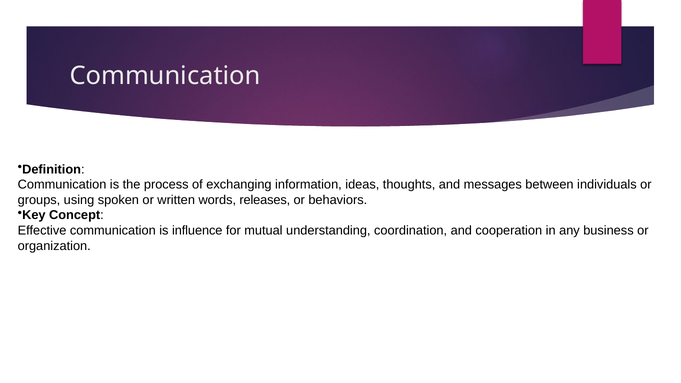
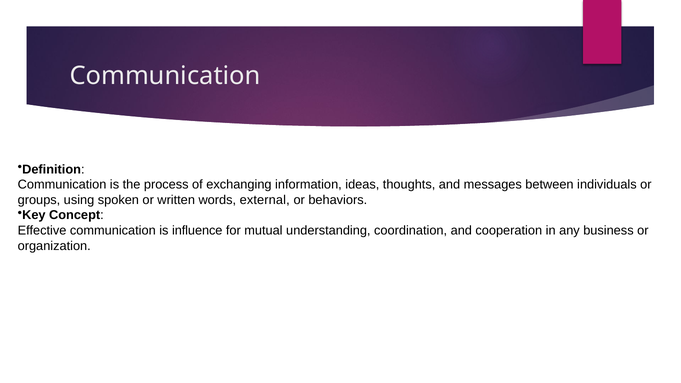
releases: releases -> external
